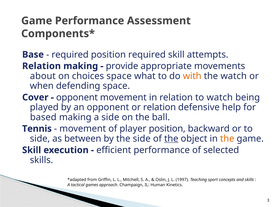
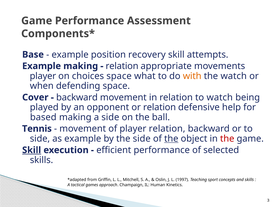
required at (70, 55): required -> example
position required: required -> recovery
Relation at (42, 66): Relation -> Example
provide at (122, 66): provide -> relation
about at (43, 76): about -> player
opponent at (77, 97): opponent -> backward
player position: position -> relation
as between: between -> example
the at (227, 139) colour: orange -> red
Skill at (32, 150) underline: none -> present
